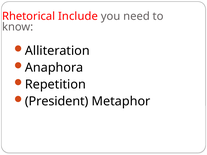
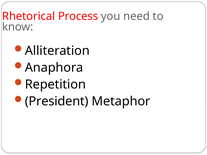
Include: Include -> Process
